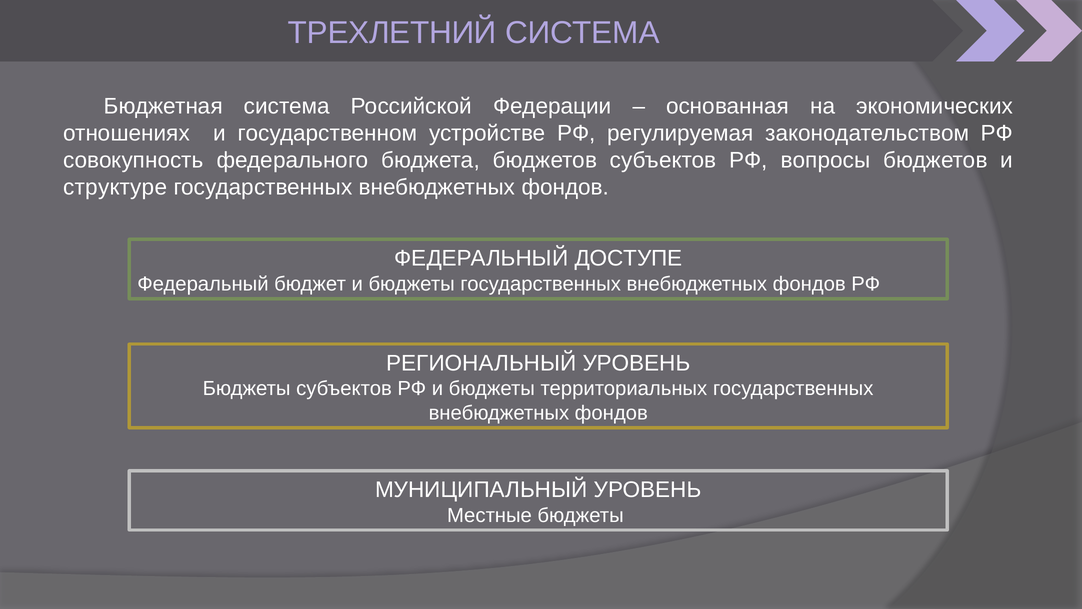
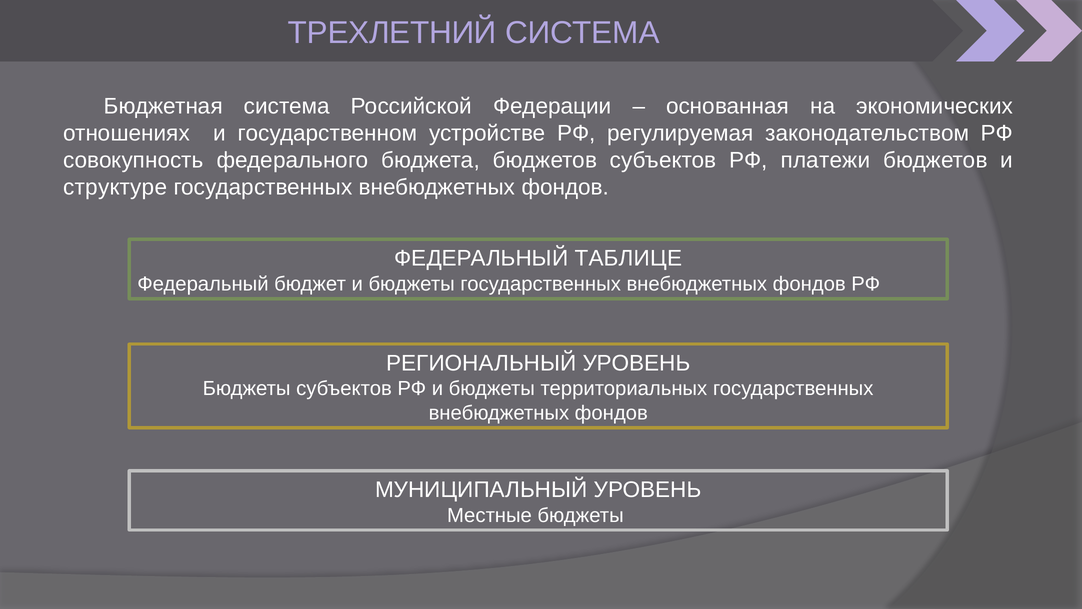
вопросы: вопросы -> платежи
ДОСТУПЕ: ДОСТУПЕ -> ТАБЛИЦЕ
